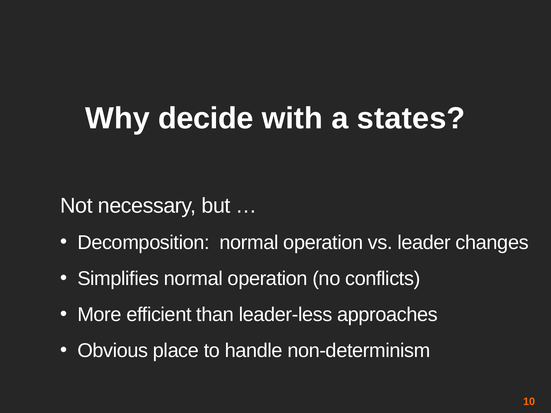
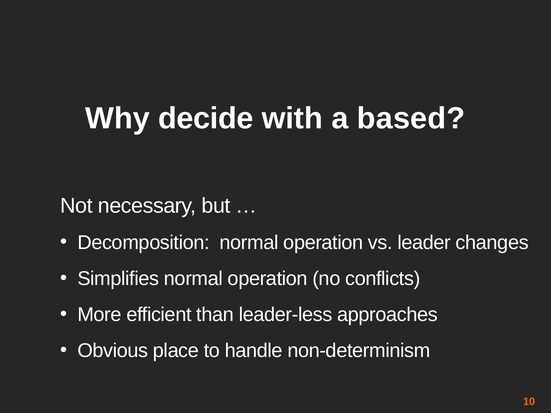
states: states -> based
